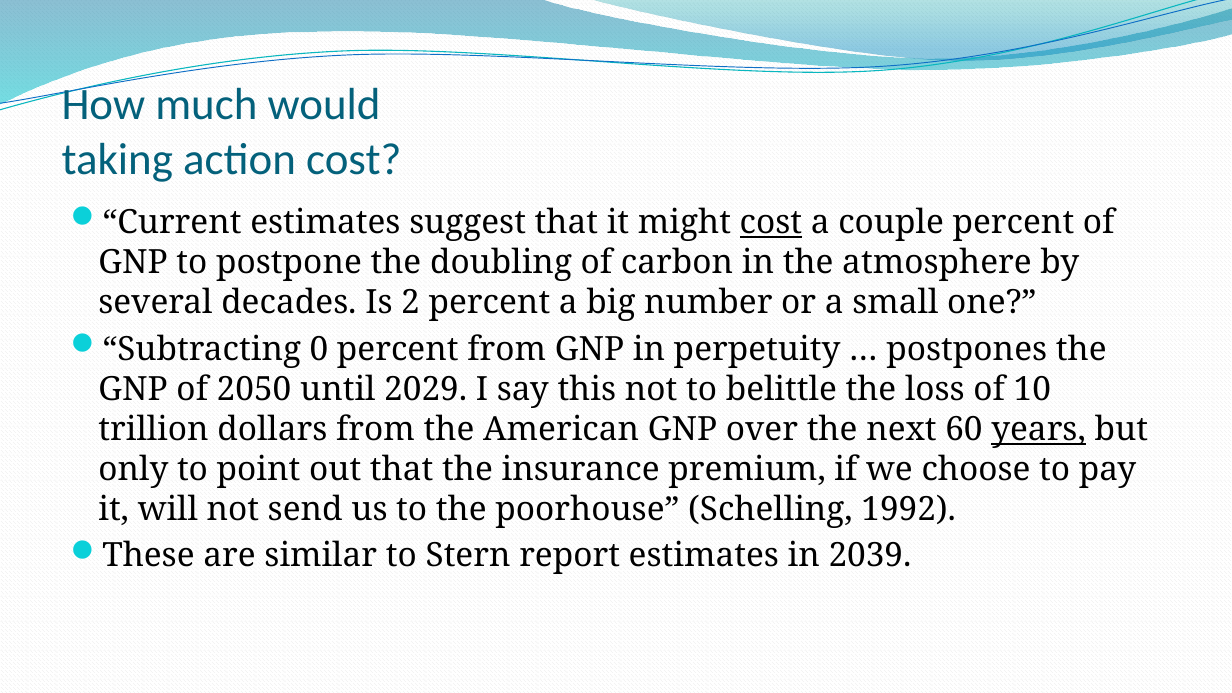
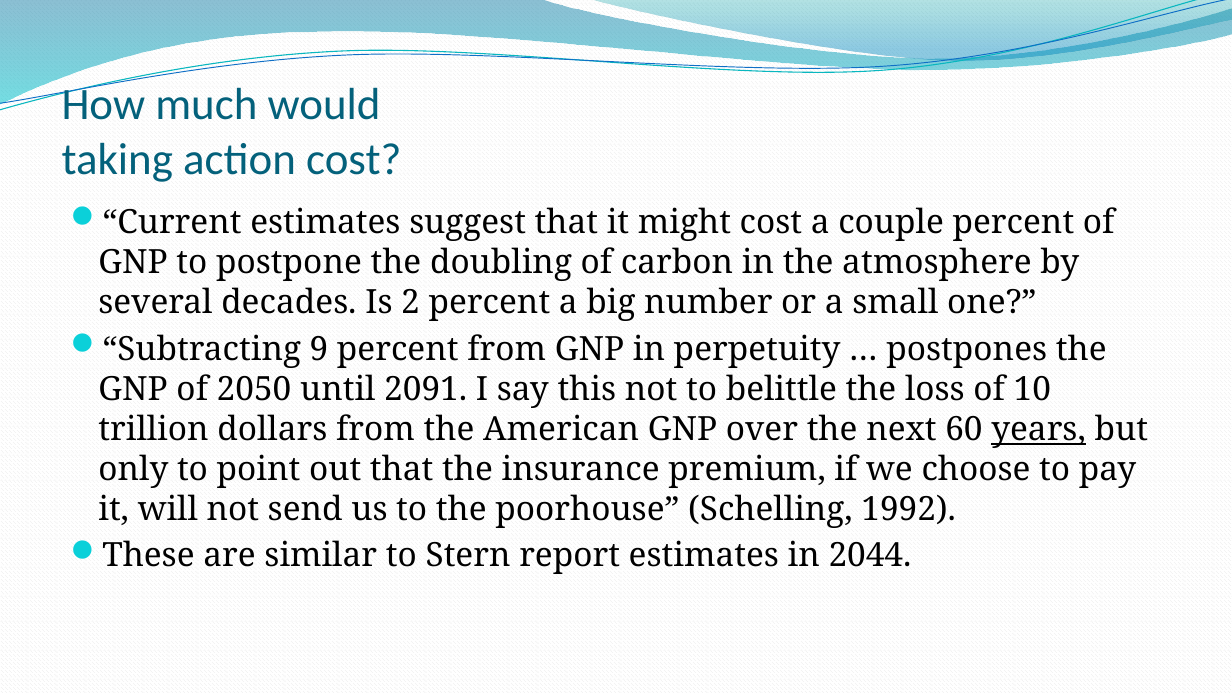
cost at (771, 222) underline: present -> none
0: 0 -> 9
2029: 2029 -> 2091
2039: 2039 -> 2044
